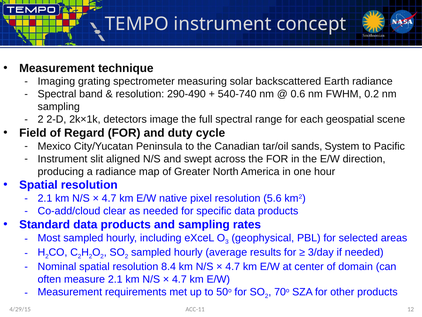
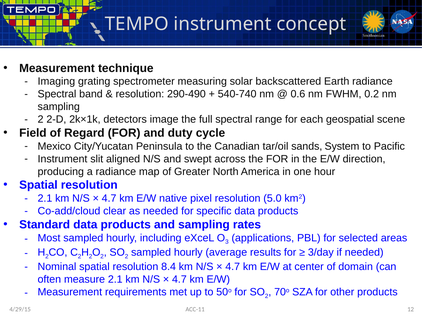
5.6: 5.6 -> 5.0
geophysical: geophysical -> applications
